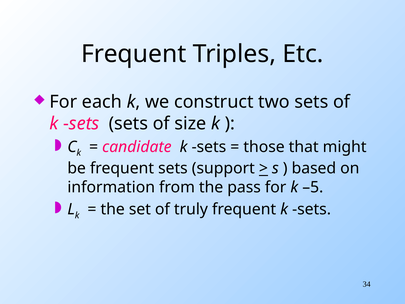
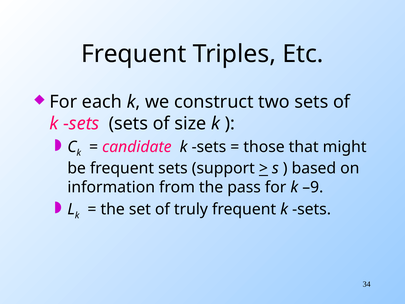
–5: –5 -> –9
